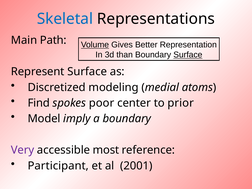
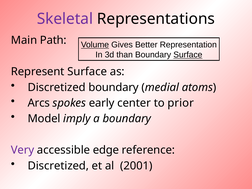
Skeletal colour: blue -> purple
Discretized modeling: modeling -> boundary
Find: Find -> Arcs
poor: poor -> early
most: most -> edge
Participant at (58, 166): Participant -> Discretized
